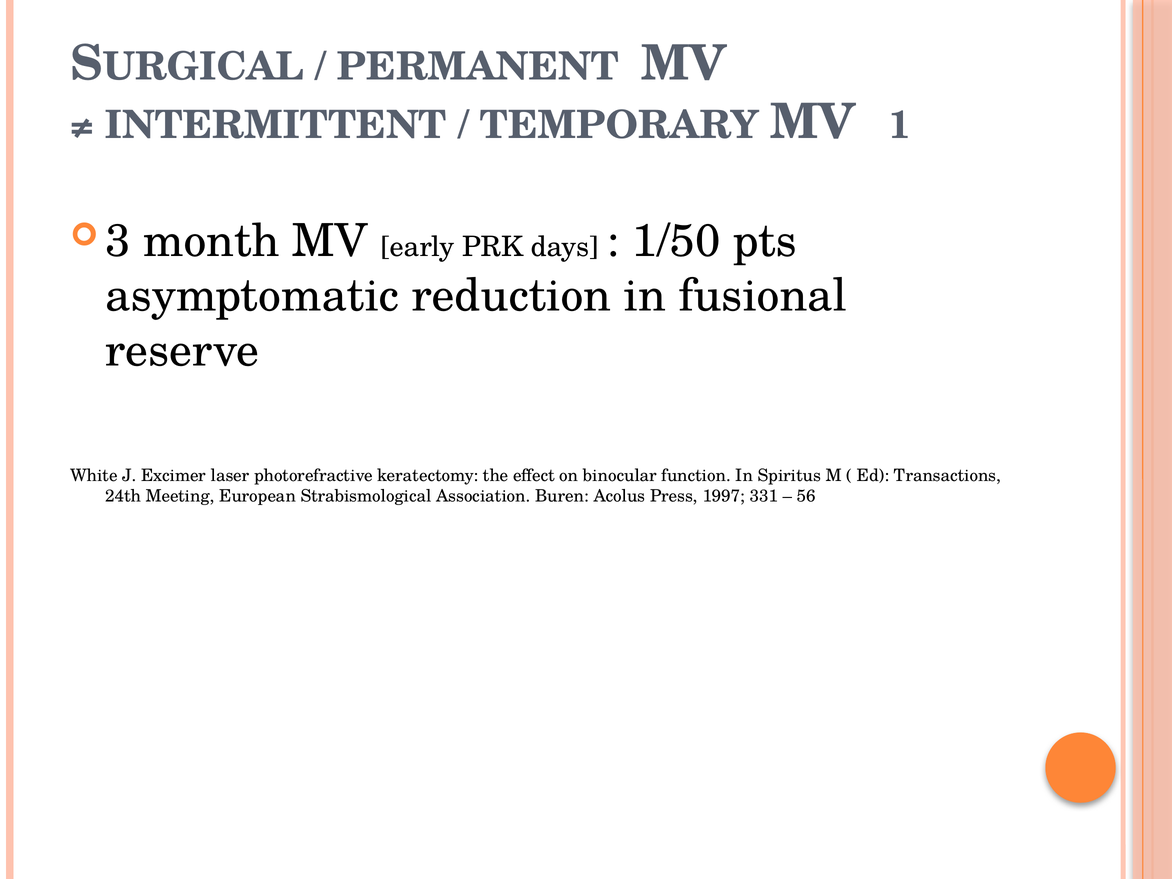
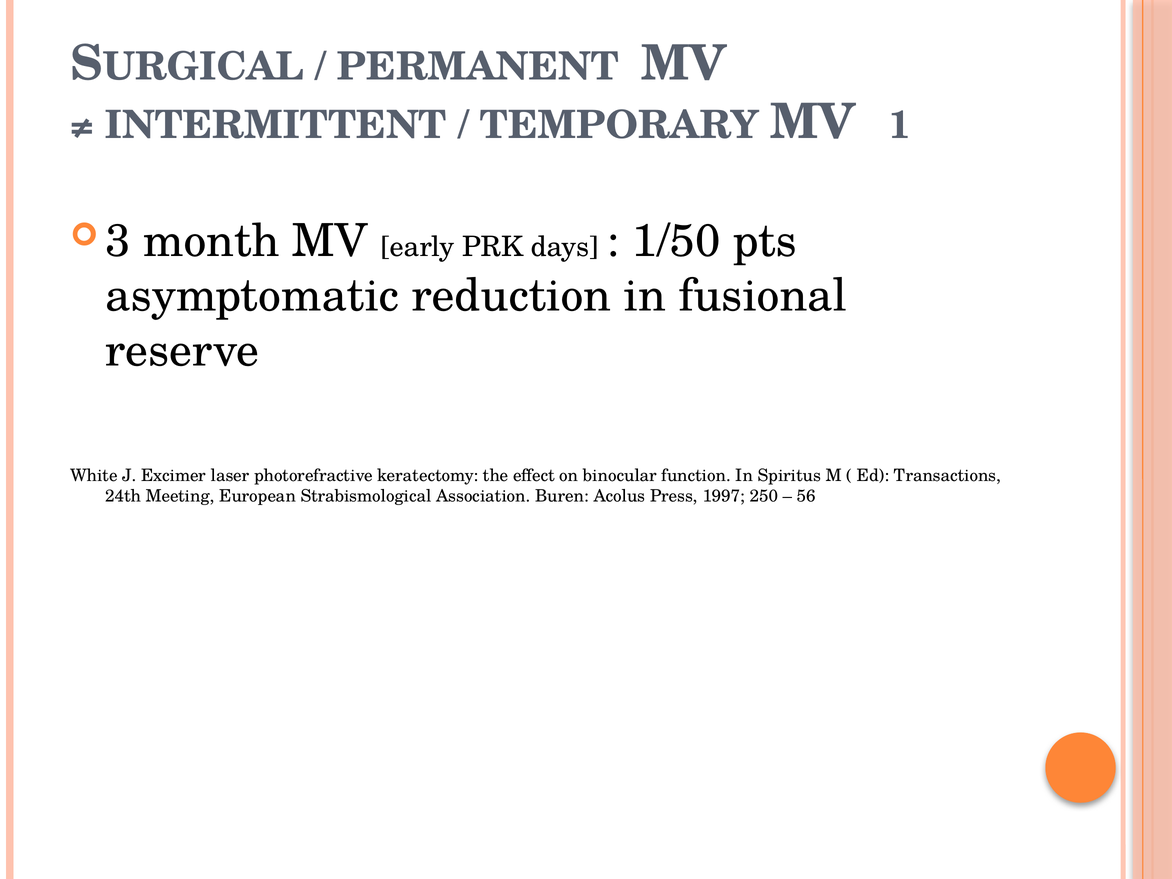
331: 331 -> 250
